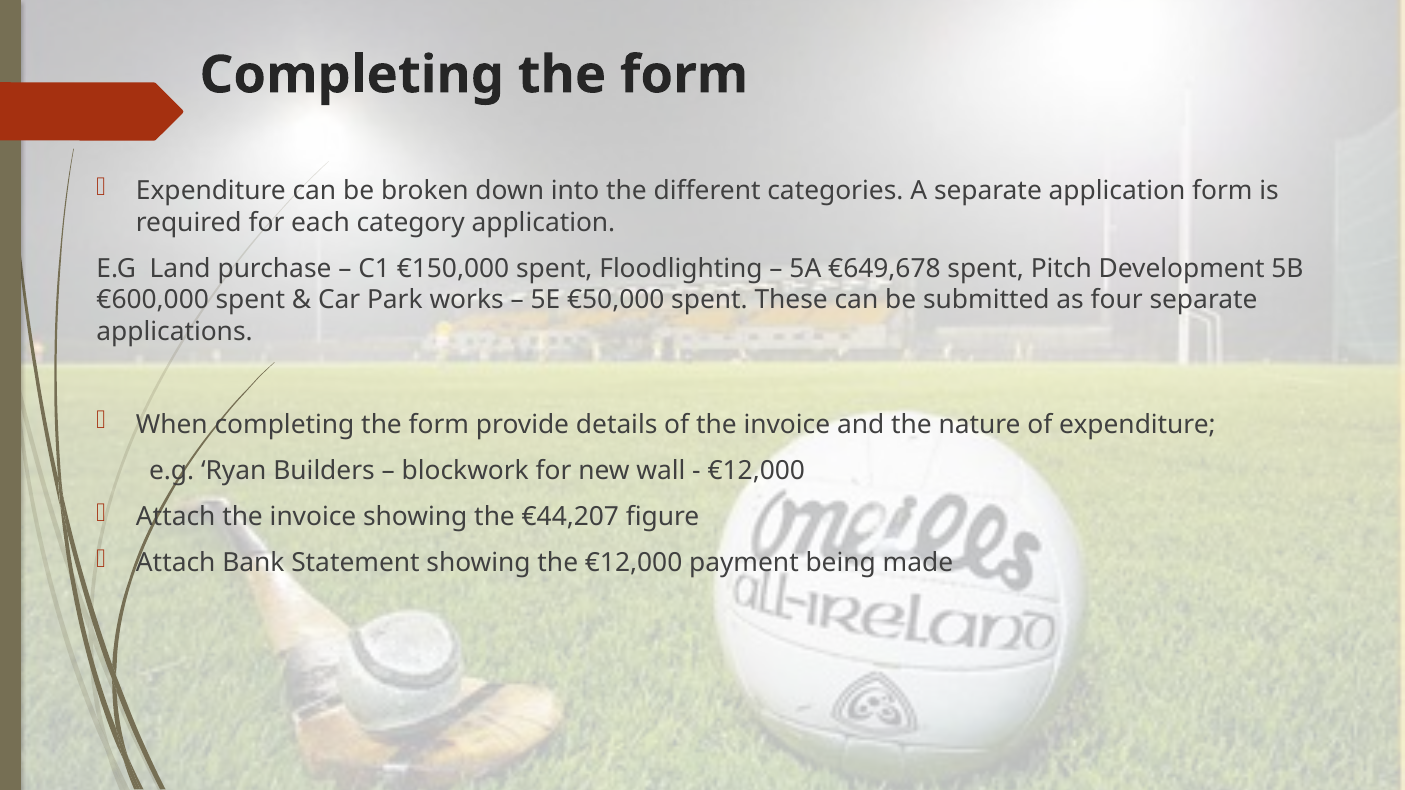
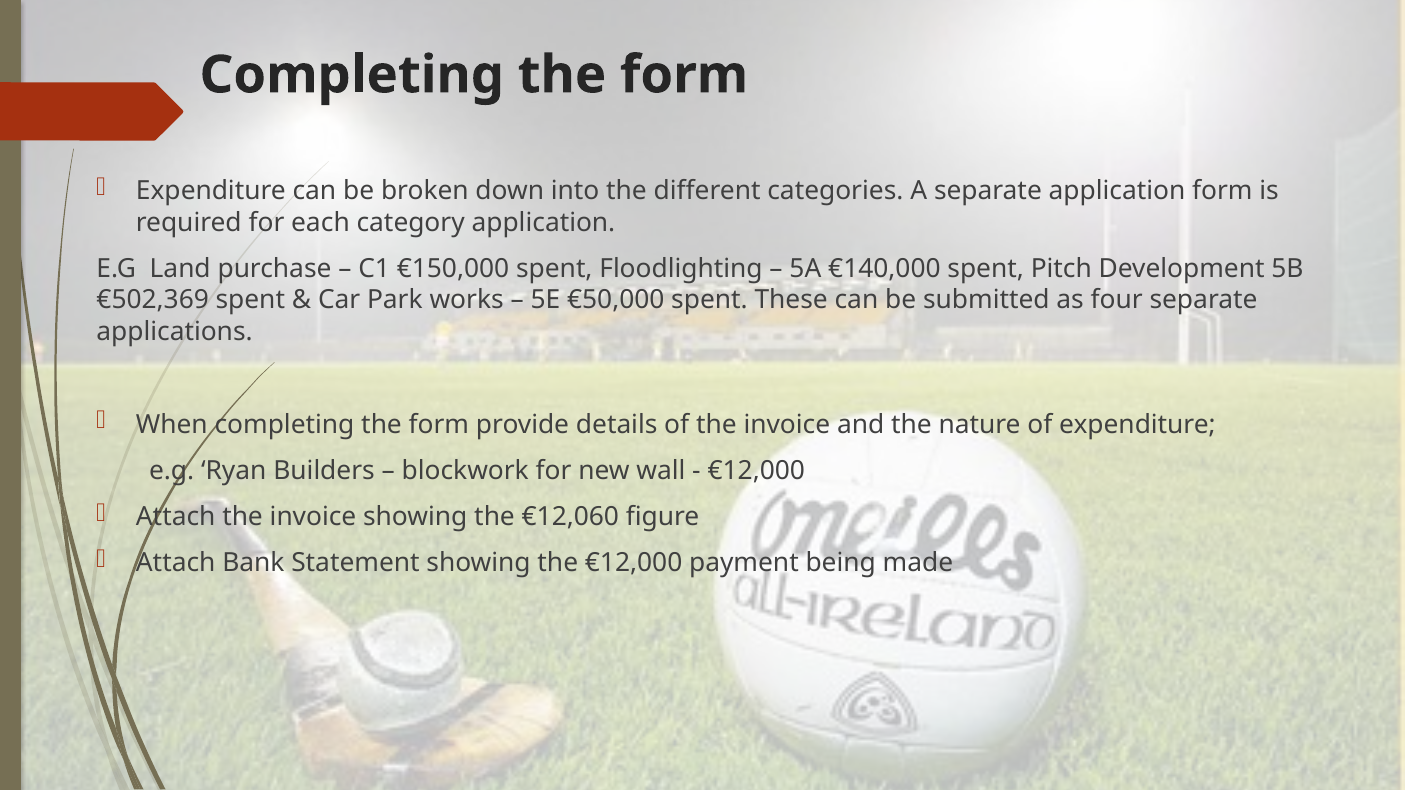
€649,678: €649,678 -> €140,000
€600,000: €600,000 -> €502,369
€44,207: €44,207 -> €12,060
